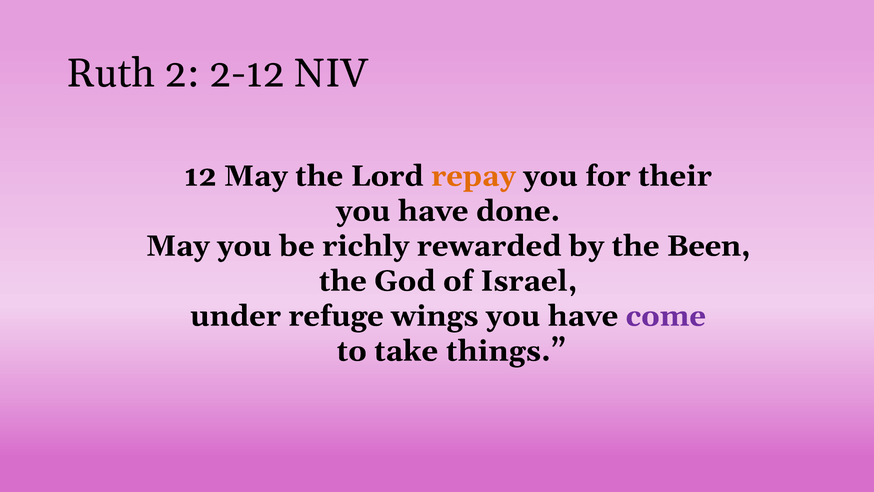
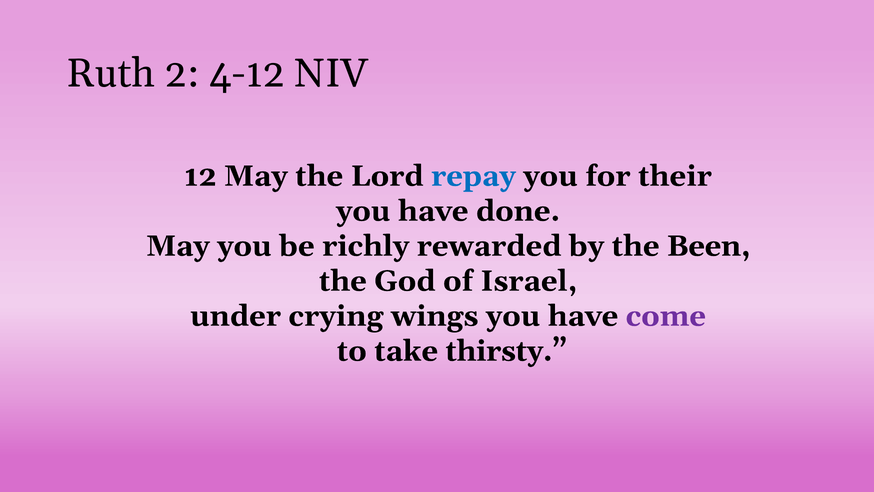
2-12: 2-12 -> 4-12
repay colour: orange -> blue
refuge: refuge -> crying
things: things -> thirsty
